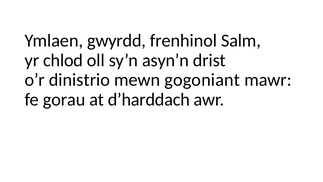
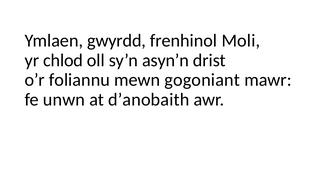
Salm: Salm -> Moli
dinistrio: dinistrio -> foliannu
gorau: gorau -> unwn
d’harddach: d’harddach -> d’anobaith
